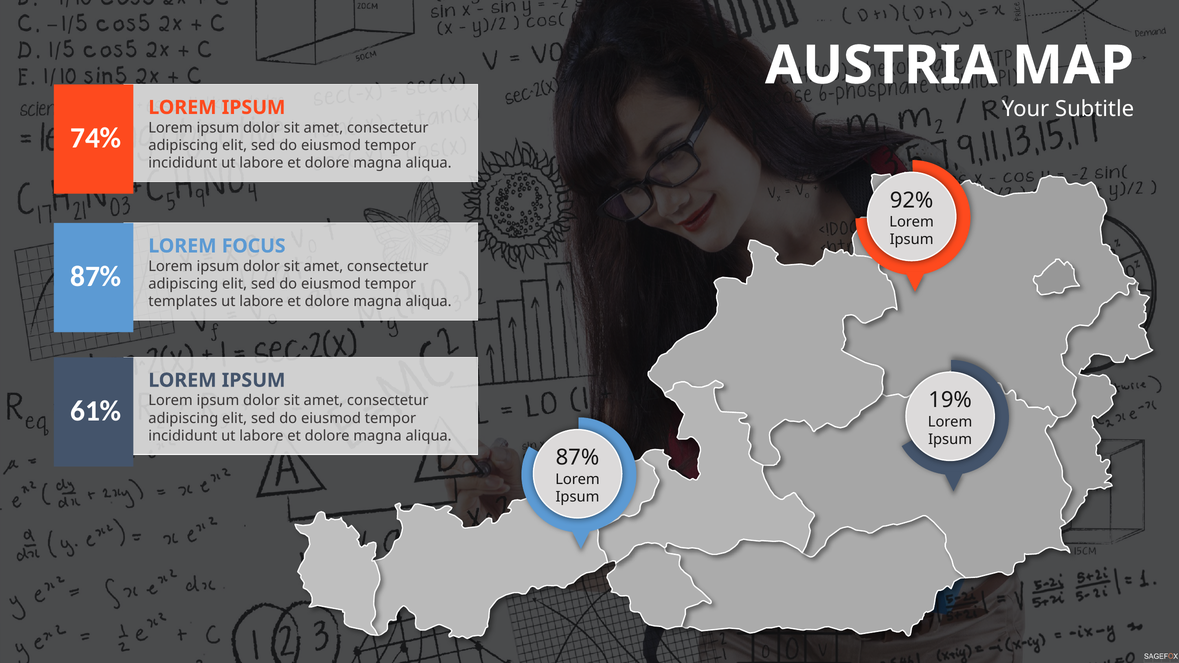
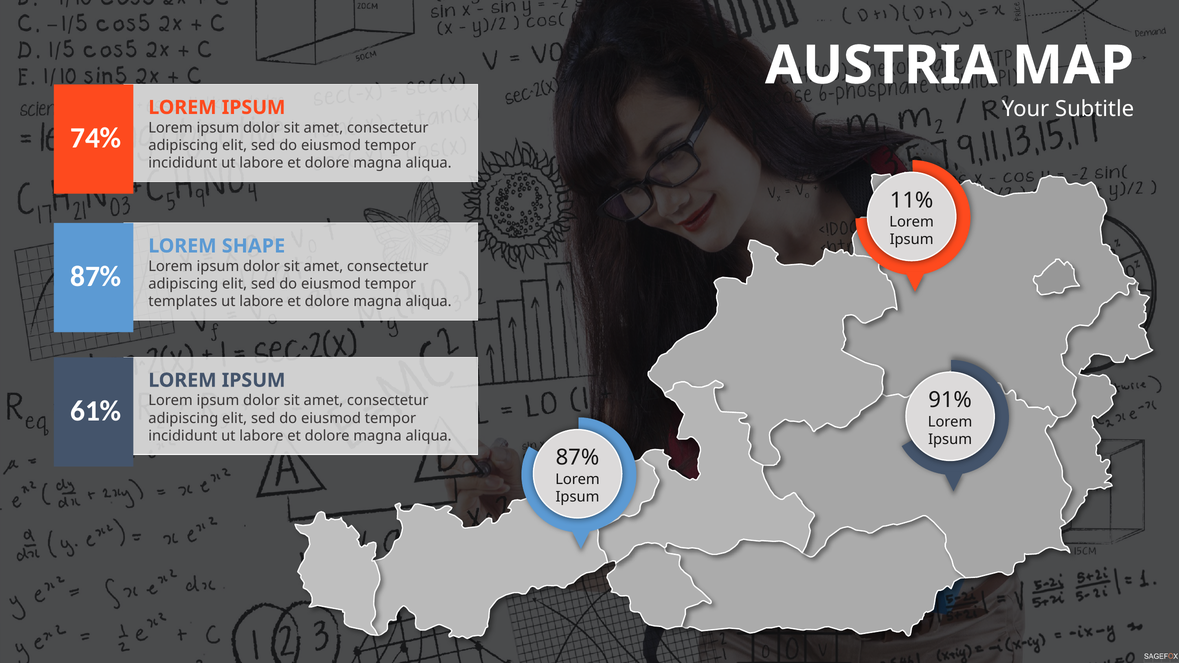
92%: 92% -> 11%
FOCUS: FOCUS -> SHAPE
19%: 19% -> 91%
